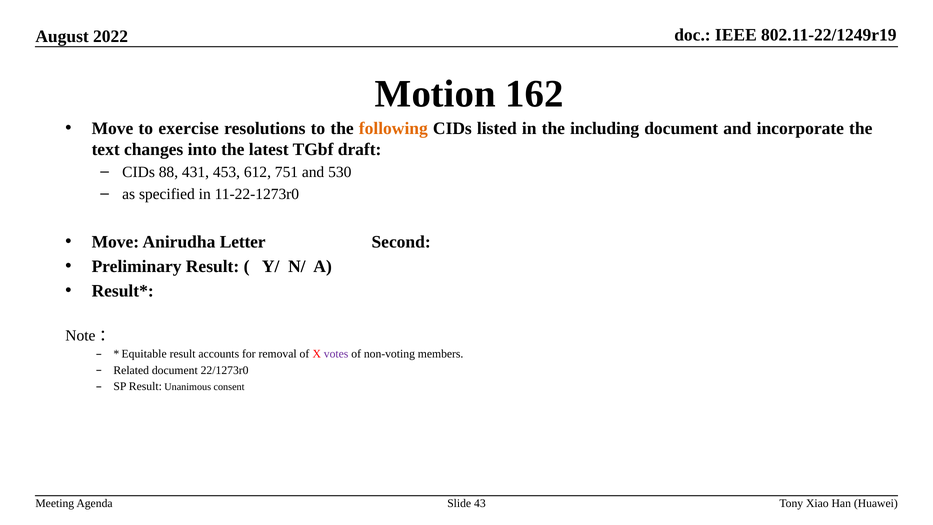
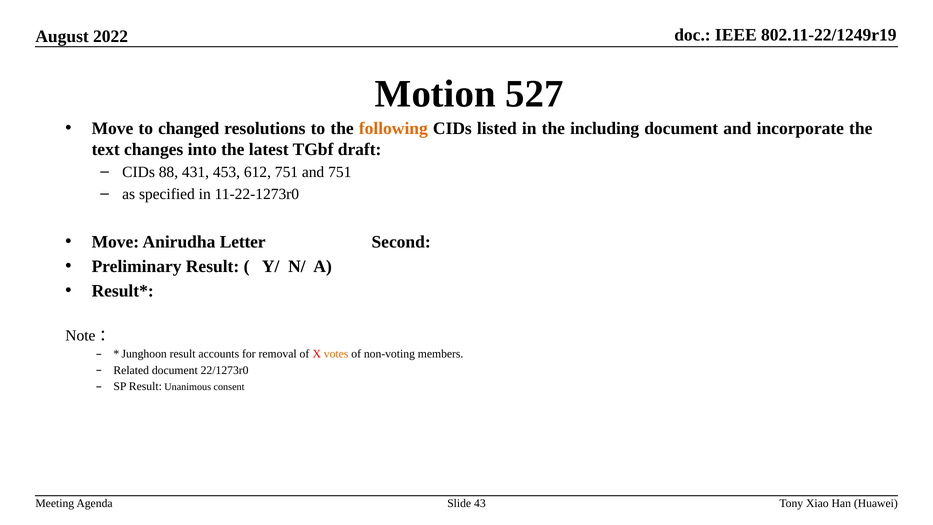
162: 162 -> 527
exercise: exercise -> changed
and 530: 530 -> 751
Equitable: Equitable -> Junghoon
votes colour: purple -> orange
